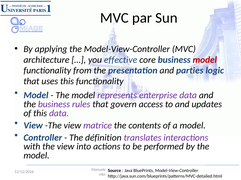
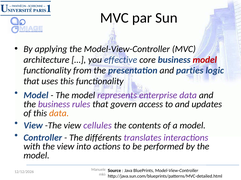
data at (59, 114) colour: purple -> orange
matrice: matrice -> cellules
définition: définition -> différents
